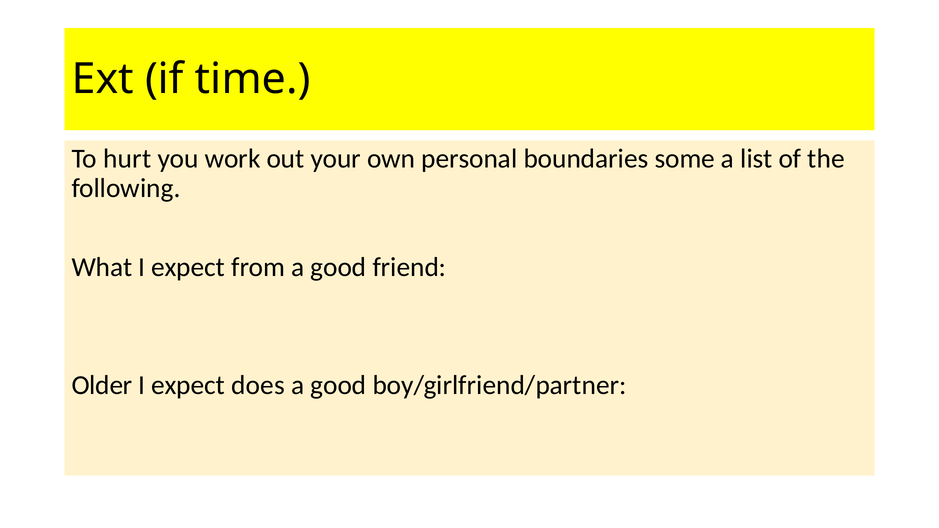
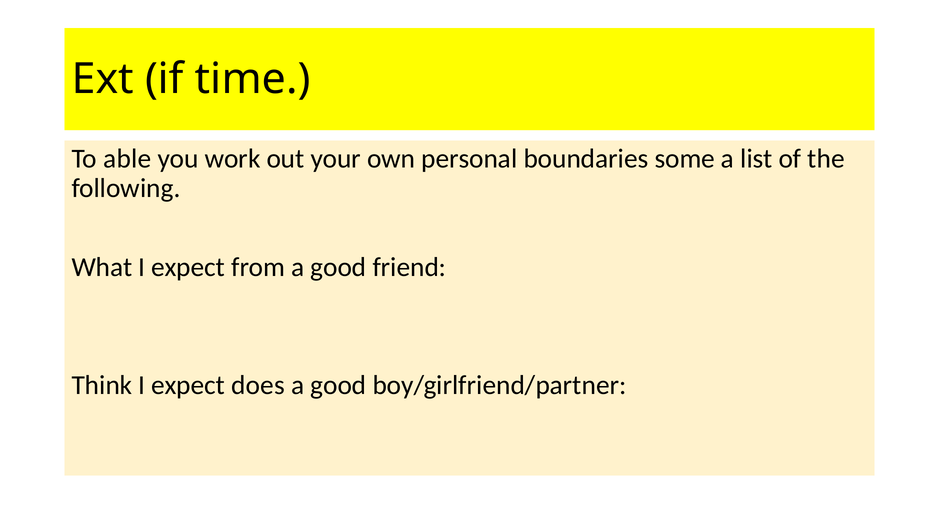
hurt: hurt -> able
Older: Older -> Think
